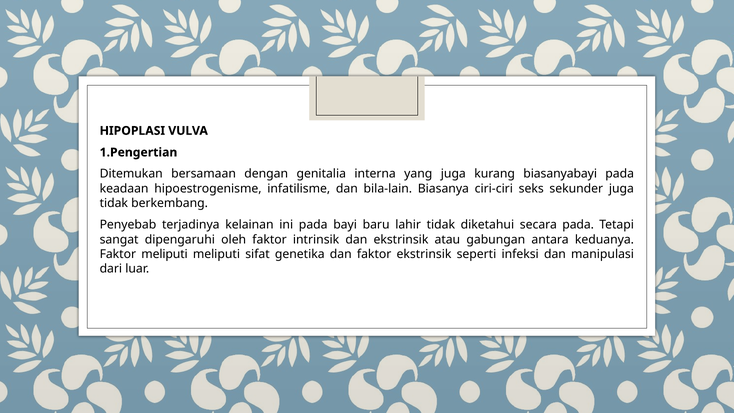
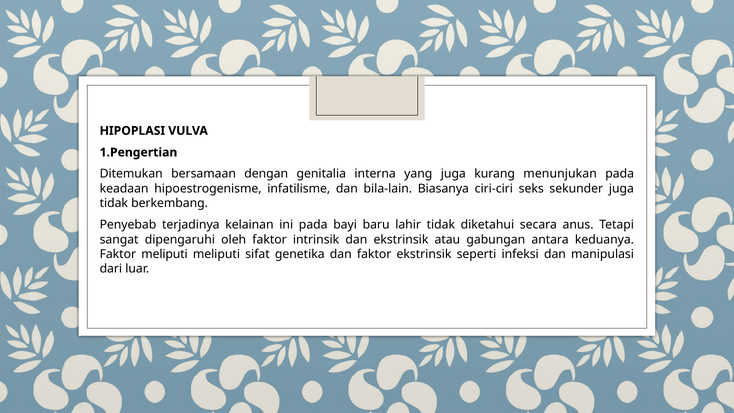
biasanyabayi: biasanyabayi -> menunjukan
secara pada: pada -> anus
